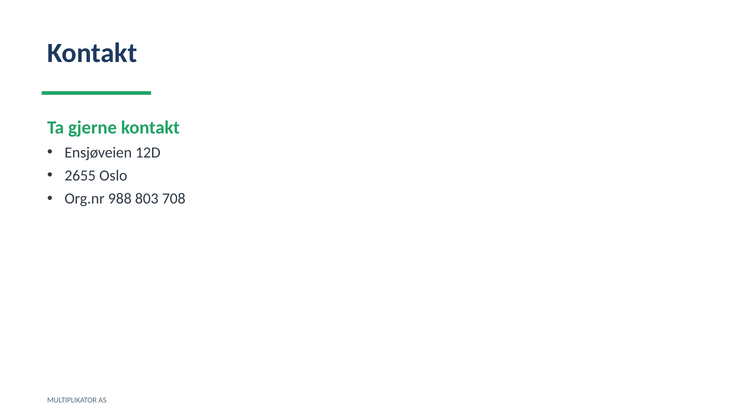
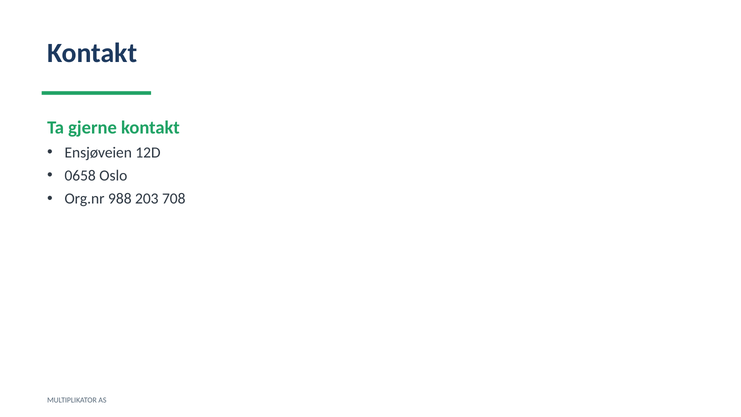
2655: 2655 -> 0658
803: 803 -> 203
